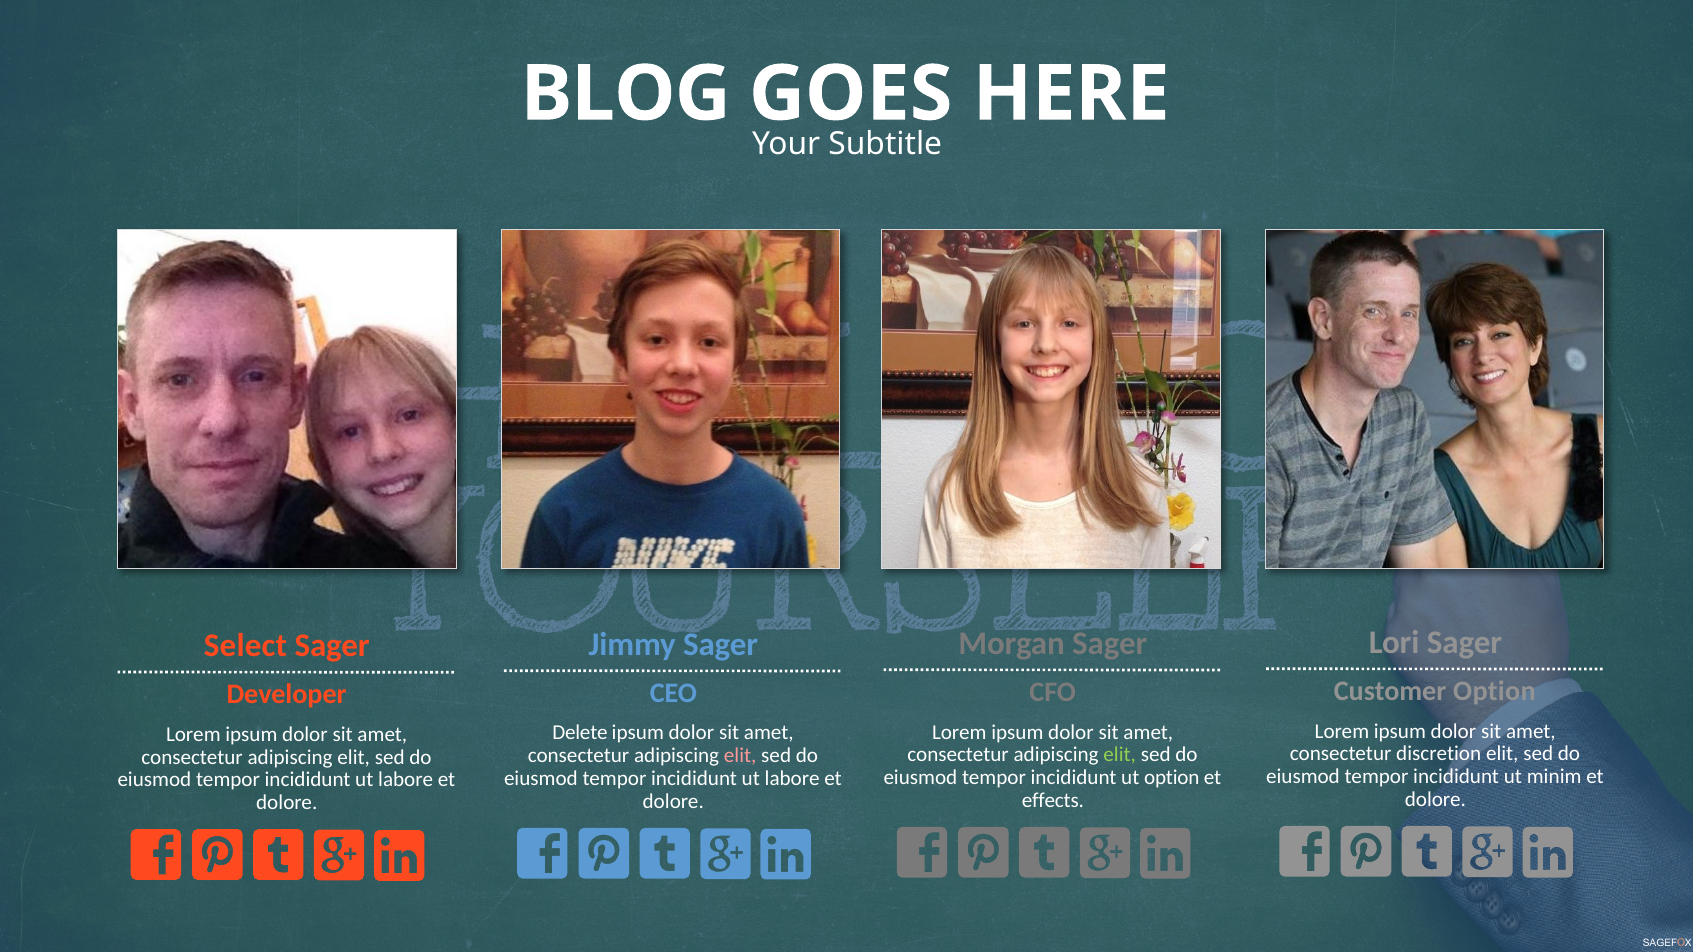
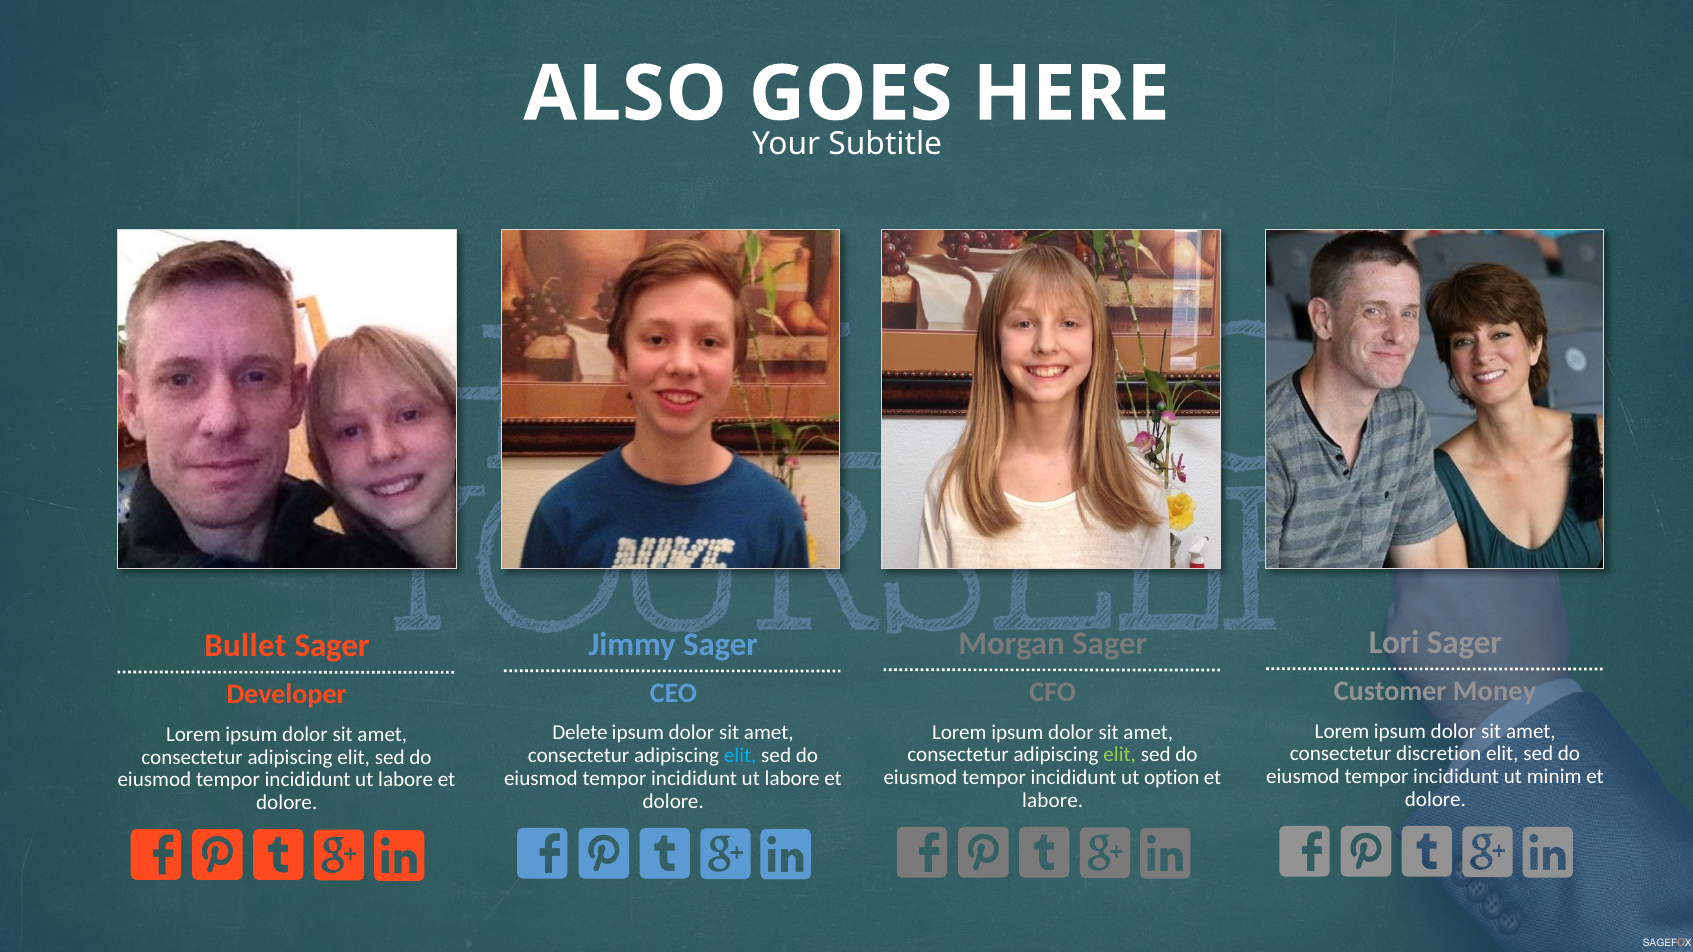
BLOG: BLOG -> ALSO
Select: Select -> Bullet
Customer Option: Option -> Money
elit at (740, 756) colour: pink -> light blue
effects at (1053, 801): effects -> labore
